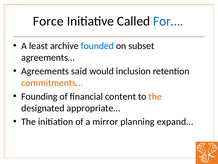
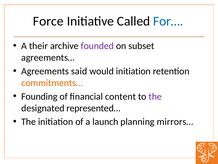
least: least -> their
founded colour: blue -> purple
would inclusion: inclusion -> initiation
the at (155, 96) colour: orange -> purple
appropriate…: appropriate… -> represented…
mirror: mirror -> launch
expand…: expand… -> mirrors…
